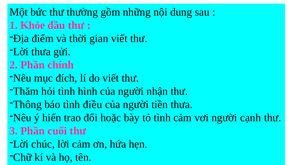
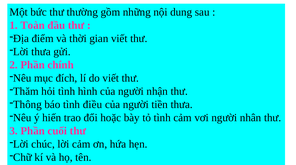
Khỏe: Khỏe -> Toàn
cạnh: cạnh -> nhân
